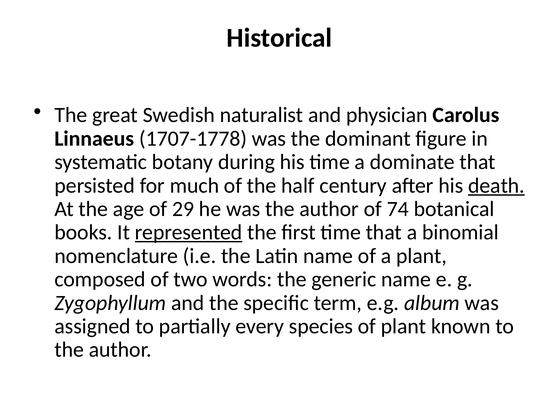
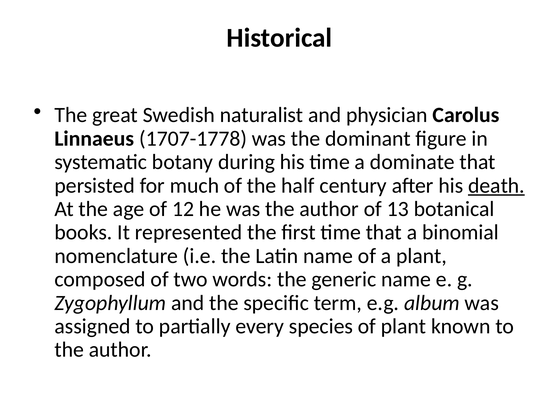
29: 29 -> 12
74: 74 -> 13
represented underline: present -> none
